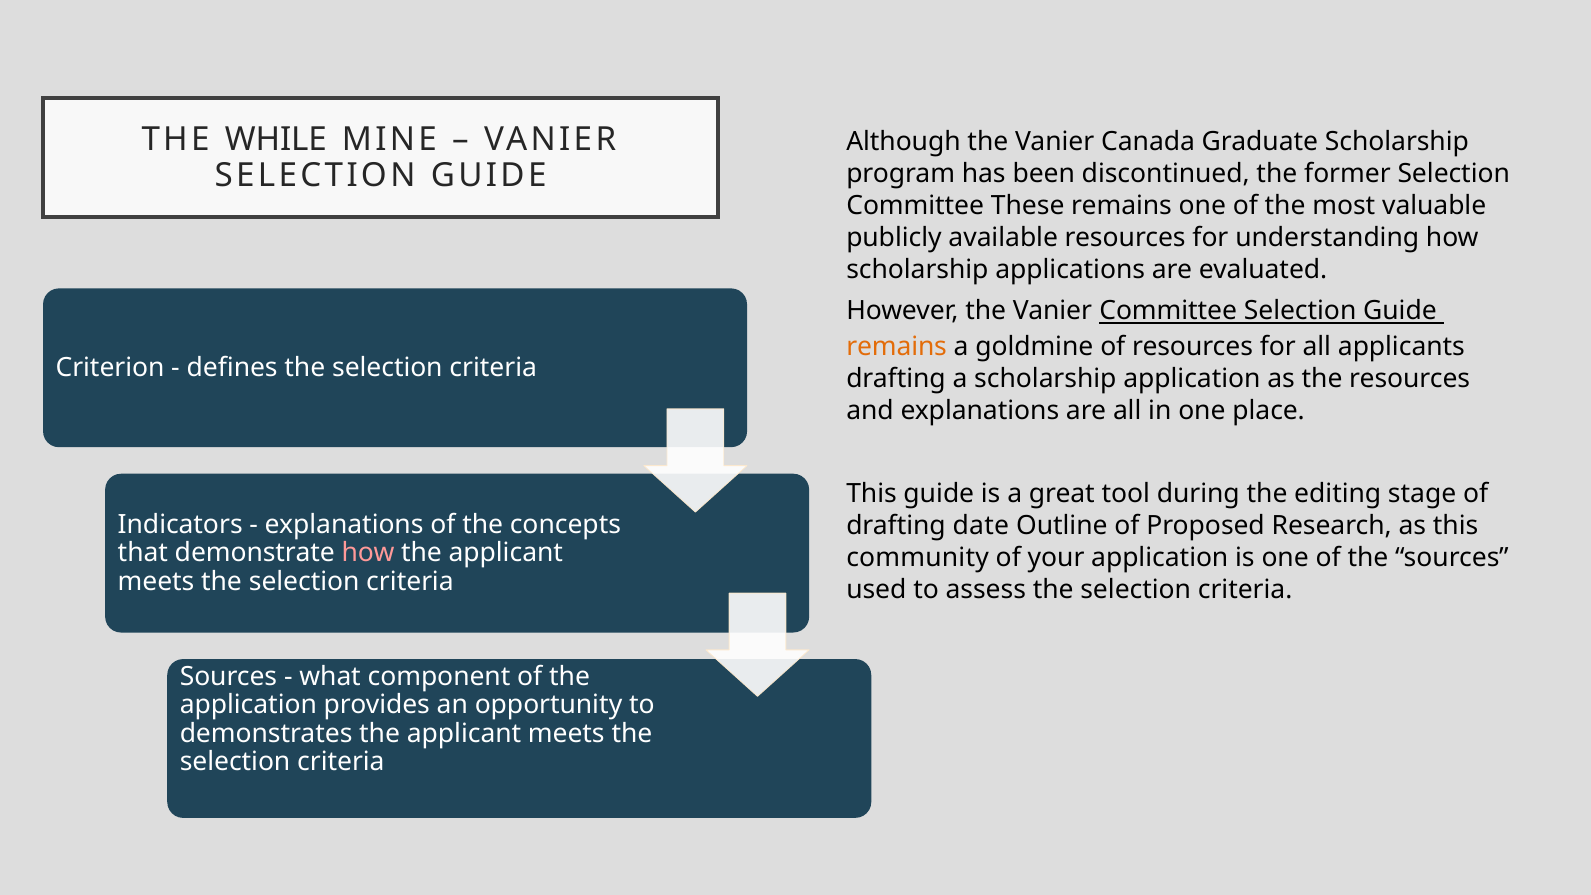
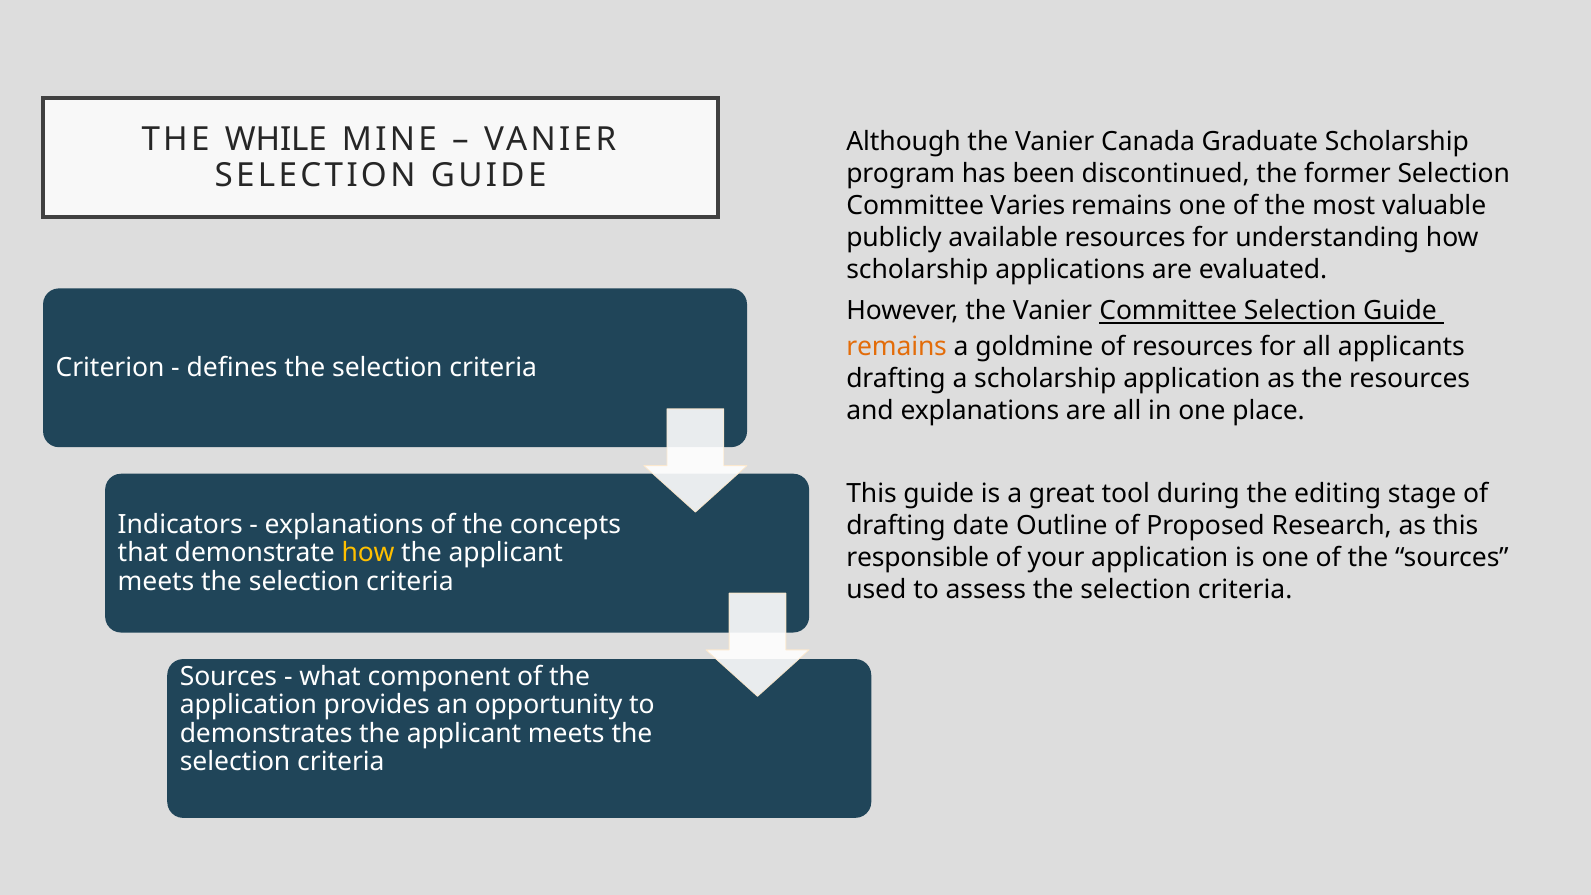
These: These -> Varies
how at (368, 553) colour: pink -> yellow
community: community -> responsible
